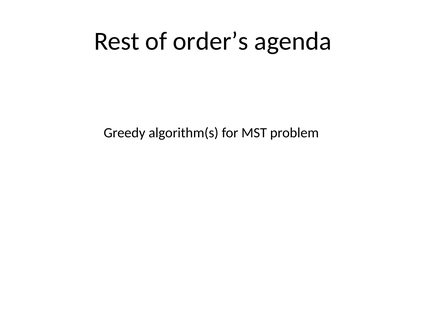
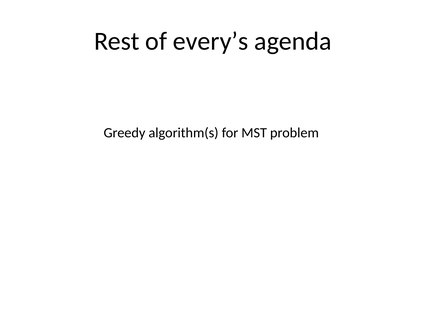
order’s: order’s -> every’s
